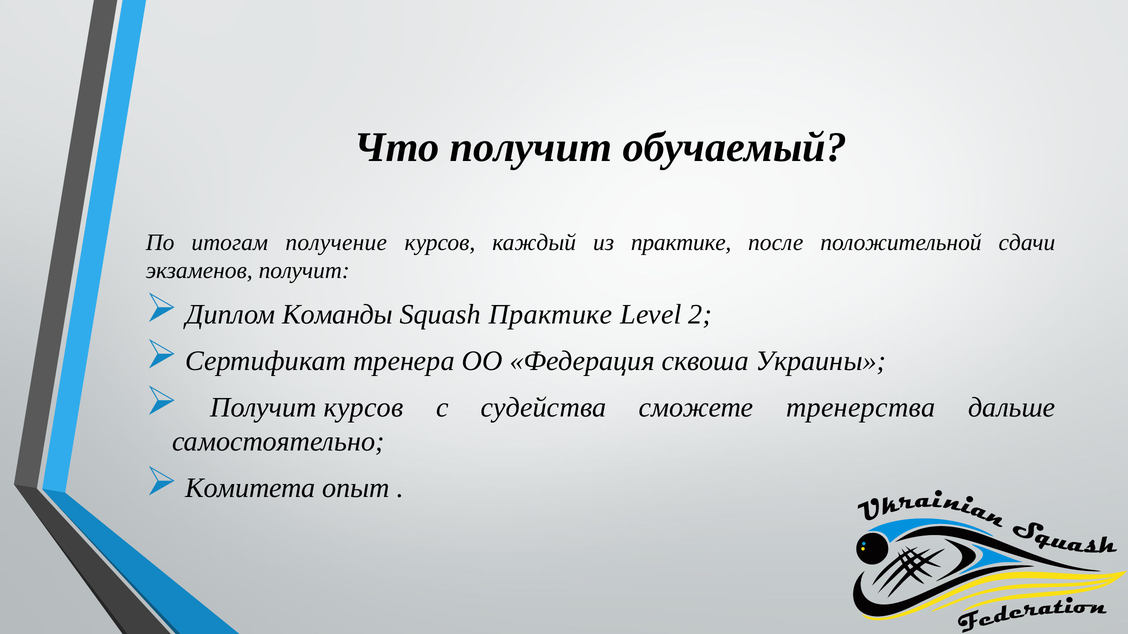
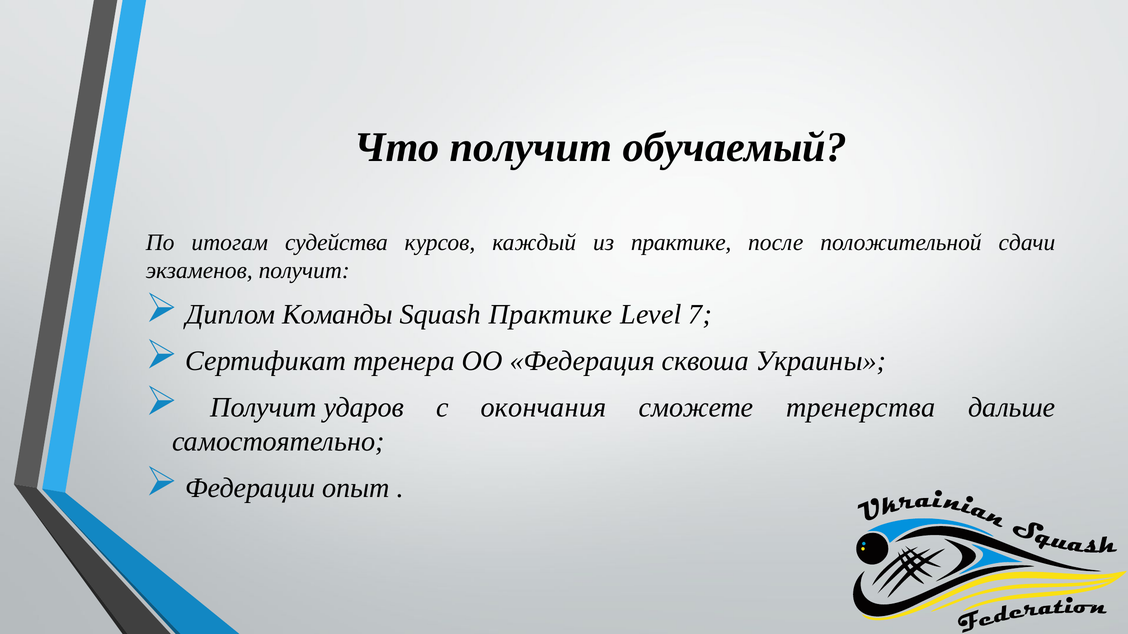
получение: получение -> судейства
2: 2 -> 7
Получит курсов: курсов -> ударов
судейства: судейства -> окончания
Комитета: Комитета -> Федерации
